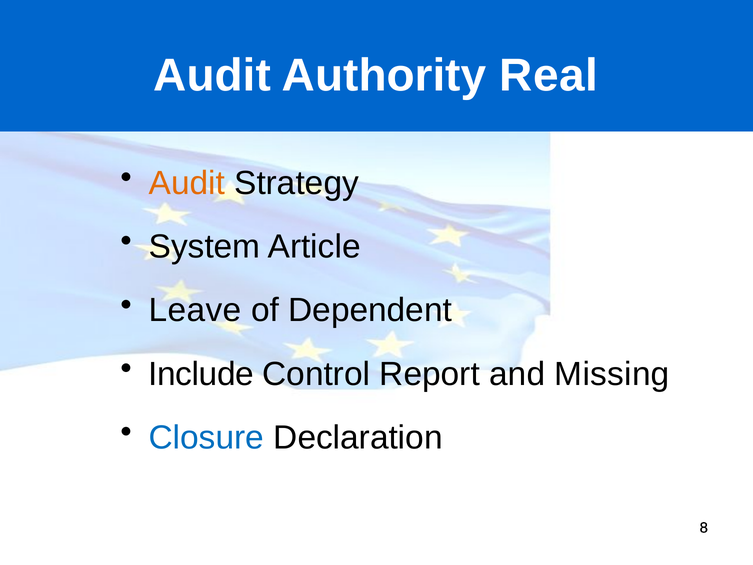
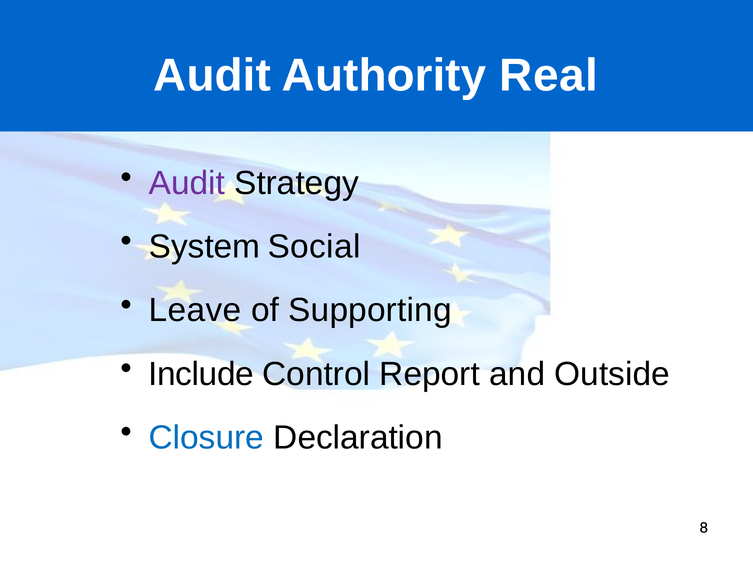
Audit at (187, 183) colour: orange -> purple
Article: Article -> Social
Dependent: Dependent -> Supporting
Missing: Missing -> Outside
